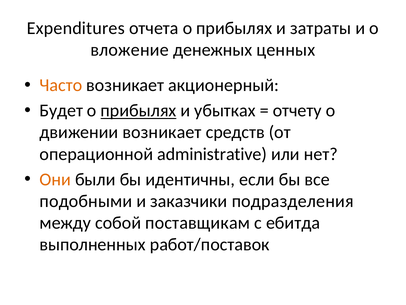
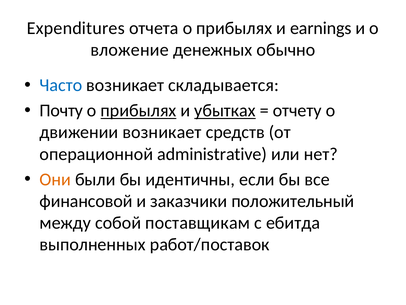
затраты: затраты -> earnings
ценных: ценных -> обычно
Часто colour: orange -> blue
акционерный: акционерный -> складывается
Будет: Будет -> Почту
убытках underline: none -> present
подобными: подобными -> финансовой
подразделения: подразделения -> положительный
